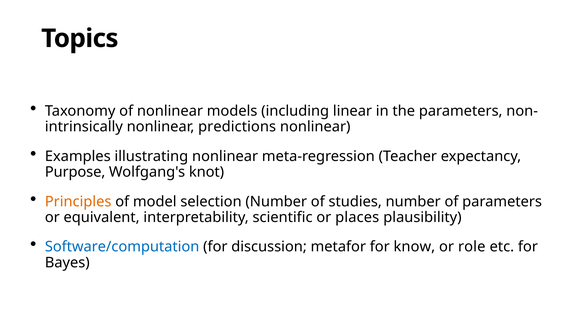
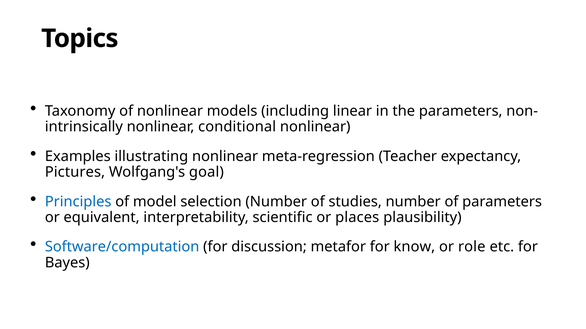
predictions: predictions -> conditional
Purpose: Purpose -> Pictures
knot: knot -> goal
Principles colour: orange -> blue
